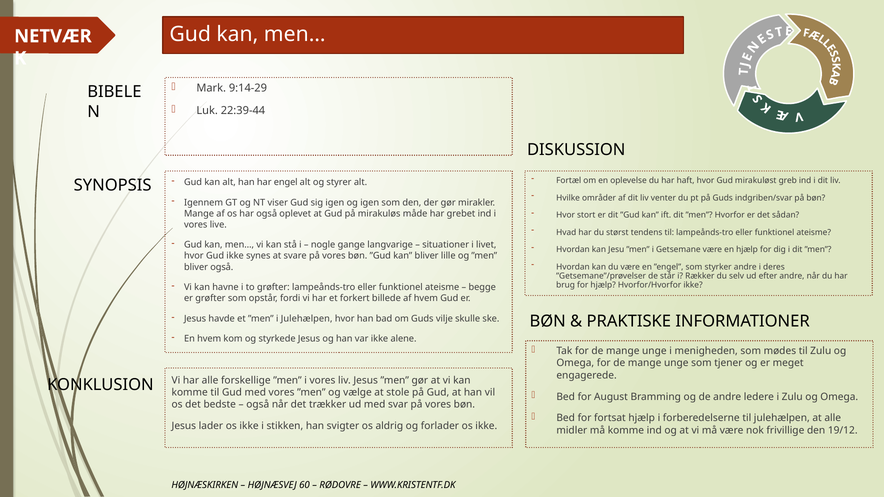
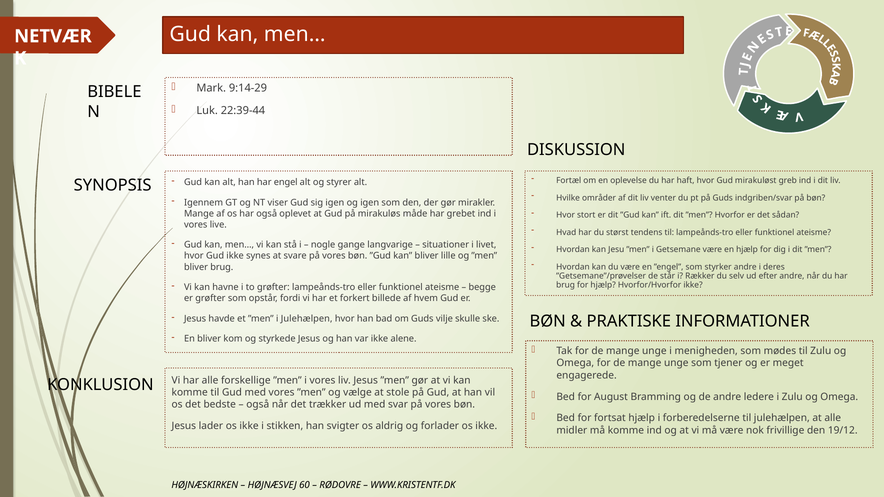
bliver også: også -> brug
En hvem: hvem -> bliver
